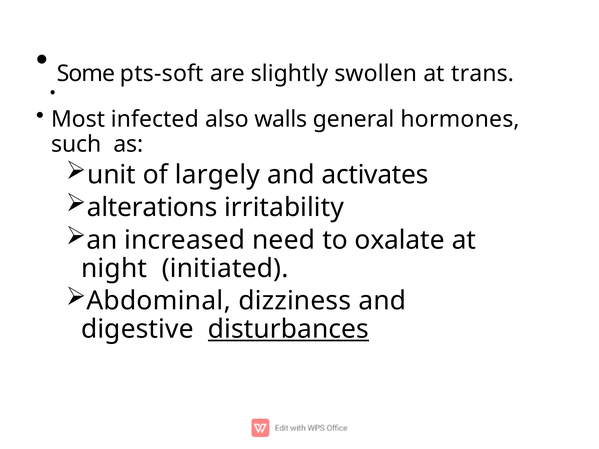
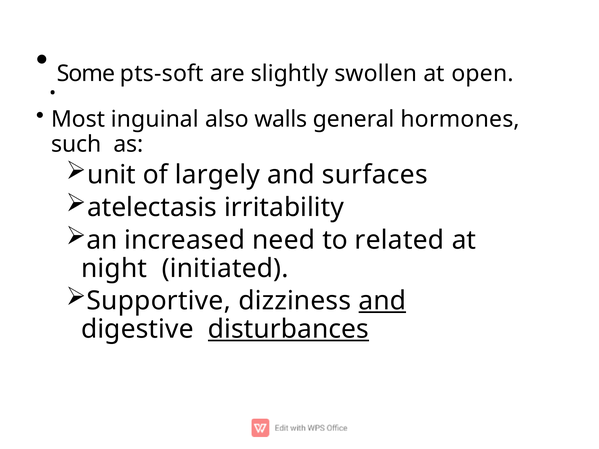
trans: trans -> open
infected: infected -> inguinal
activates: activates -> surfaces
alterations: alterations -> atelectasis
oxalate: oxalate -> related
Abdominal: Abdominal -> Supportive
and at (382, 301) underline: none -> present
